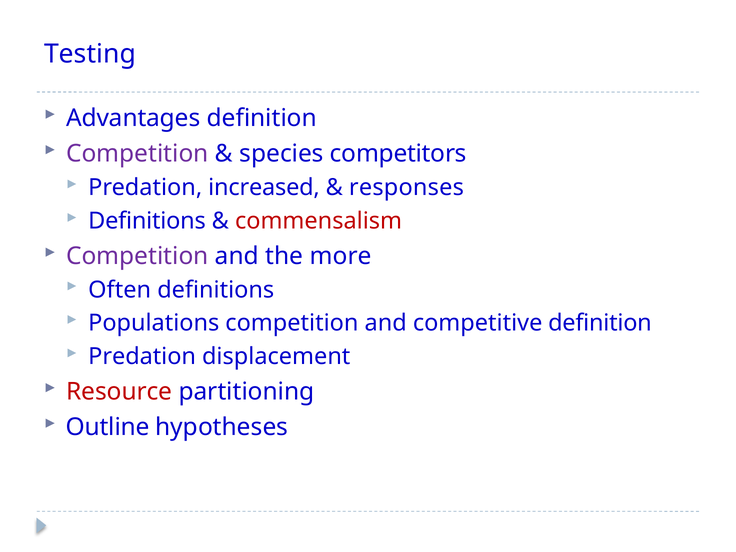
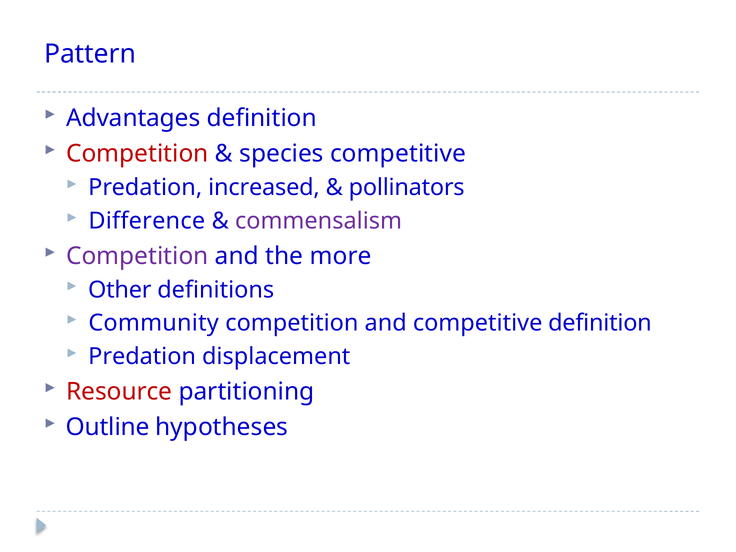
Testing: Testing -> Pattern
Competition at (137, 154) colour: purple -> red
species competitors: competitors -> competitive
responses: responses -> pollinators
Definitions at (147, 221): Definitions -> Difference
commensalism colour: red -> purple
Often: Often -> Other
Populations: Populations -> Community
